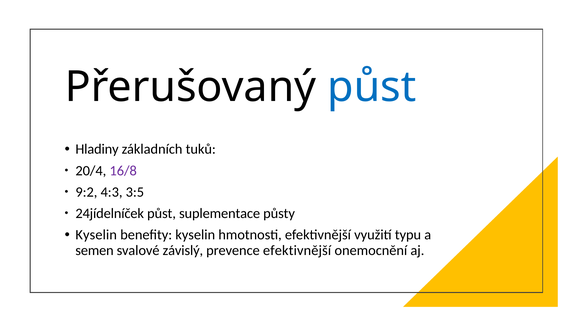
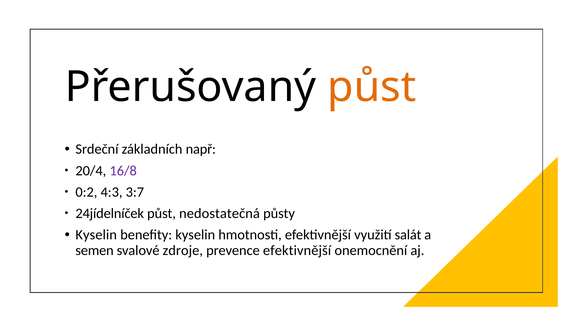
půst at (372, 87) colour: blue -> orange
Hladiny: Hladiny -> Srdeční
tuků: tuků -> např
9:2: 9:2 -> 0:2
3:5: 3:5 -> 3:7
suplementace: suplementace -> nedostatečná
typu: typu -> salát
závislý: závislý -> zdroje
